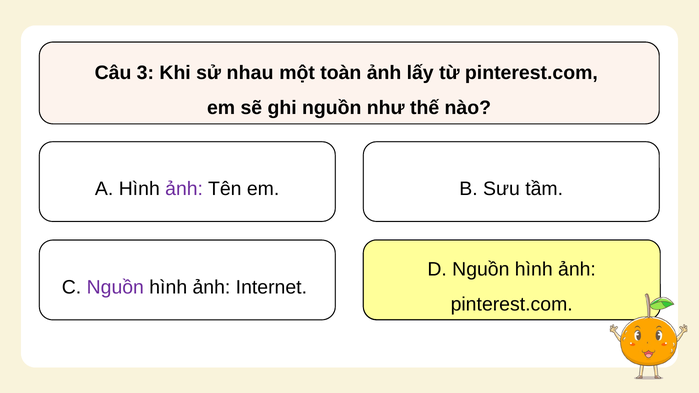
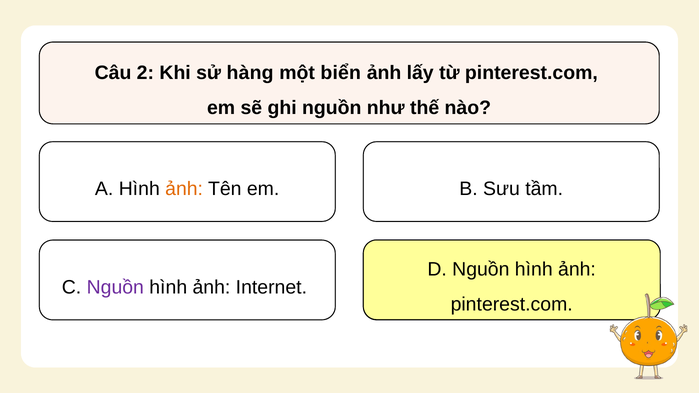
3: 3 -> 2
nhau: nhau -> hàng
toàn: toàn -> biển
ảnh at (184, 189) colour: purple -> orange
